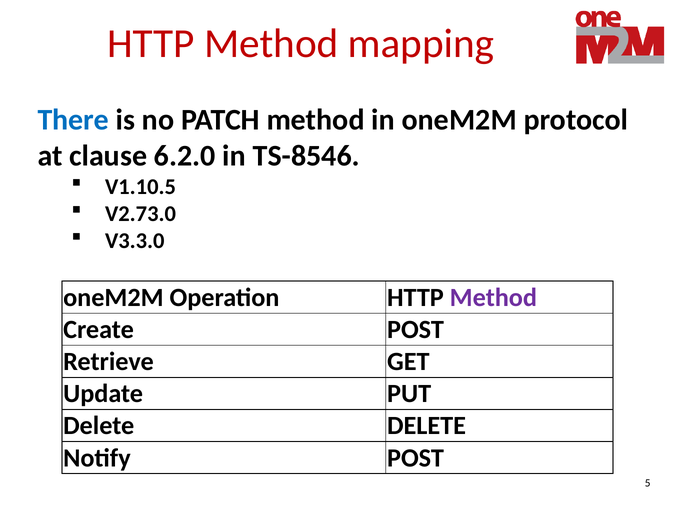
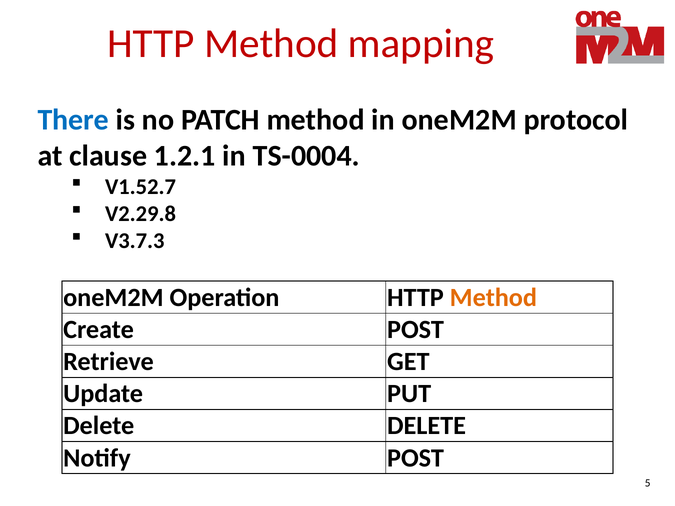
6.2.0: 6.2.0 -> 1.2.1
TS-8546: TS-8546 -> TS-0004
V1.10.5: V1.10.5 -> V1.52.7
V2.73.0: V2.73.0 -> V2.29.8
V3.3.0: V3.3.0 -> V3.7.3
Method at (493, 298) colour: purple -> orange
